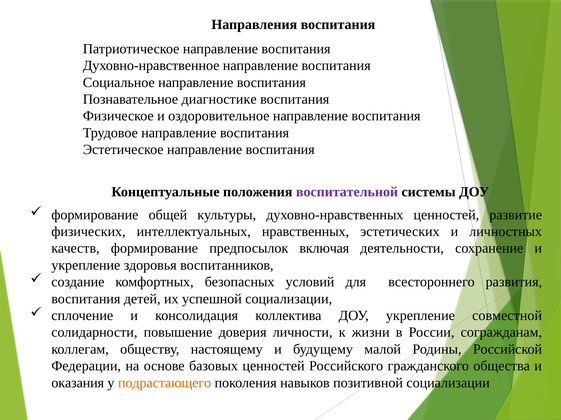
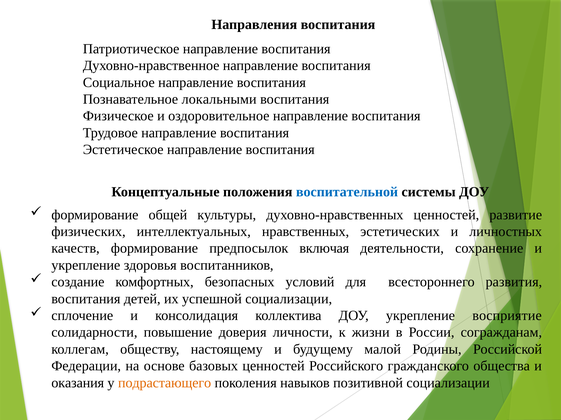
диагностике: диагностике -> локальными
воспитательной colour: purple -> blue
совместной: совместной -> восприятие
